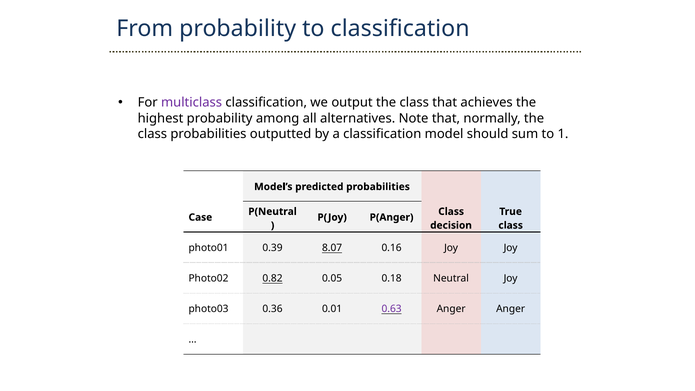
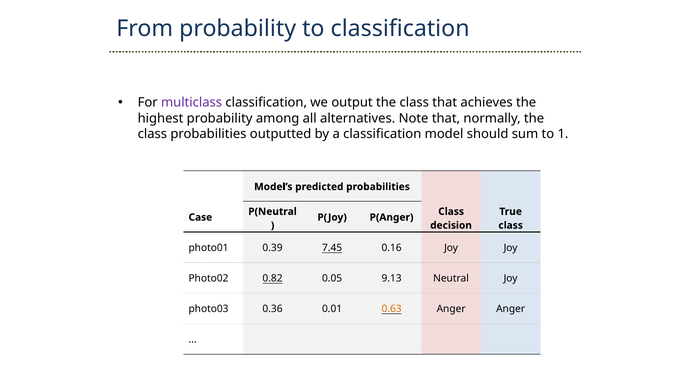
8.07: 8.07 -> 7.45
0.18: 0.18 -> 9.13
0.63 colour: purple -> orange
